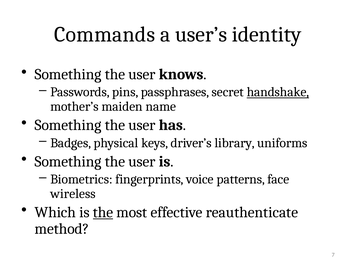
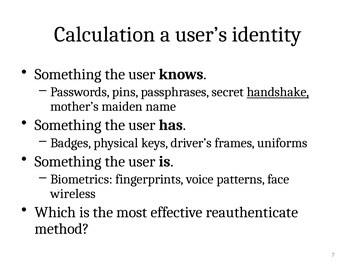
Commands: Commands -> Calculation
library: library -> frames
the at (103, 212) underline: present -> none
